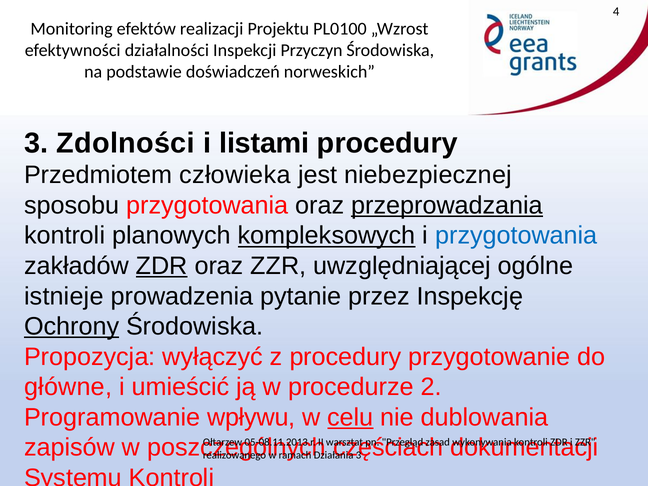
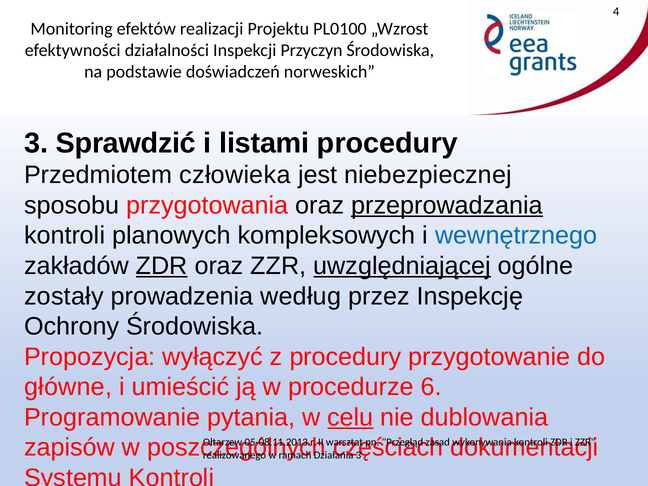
Zdolności: Zdolności -> Sprawdzić
kompleksowych underline: present -> none
i przygotowania: przygotowania -> wewnętrznego
uwzględniającej underline: none -> present
istnieje: istnieje -> zostały
pytanie: pytanie -> według
Ochrony underline: present -> none
2: 2 -> 6
wpływu: wpływu -> pytania
